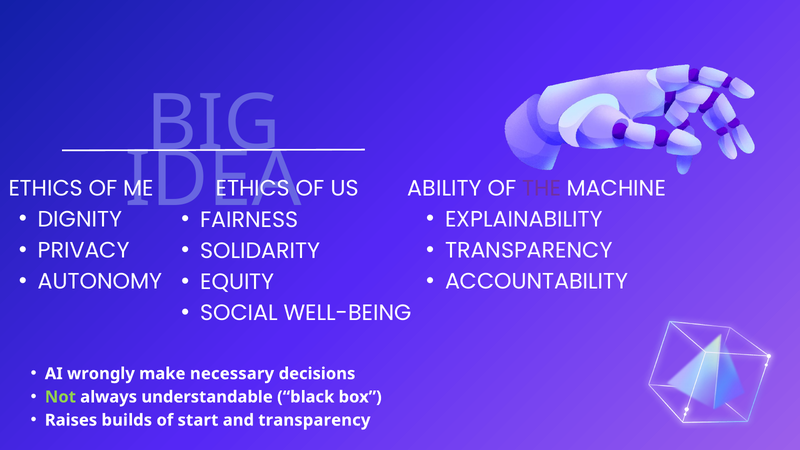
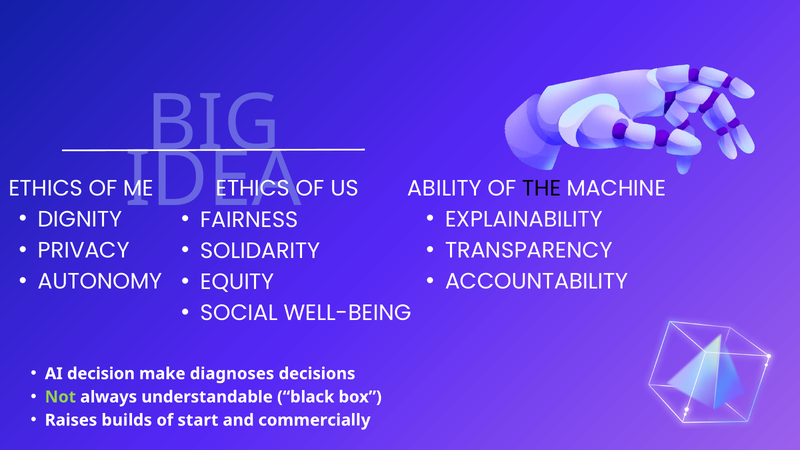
THE colour: purple -> black
wrongly: wrongly -> decision
necessary: necessary -> diagnoses
and transparency: transparency -> commercially
